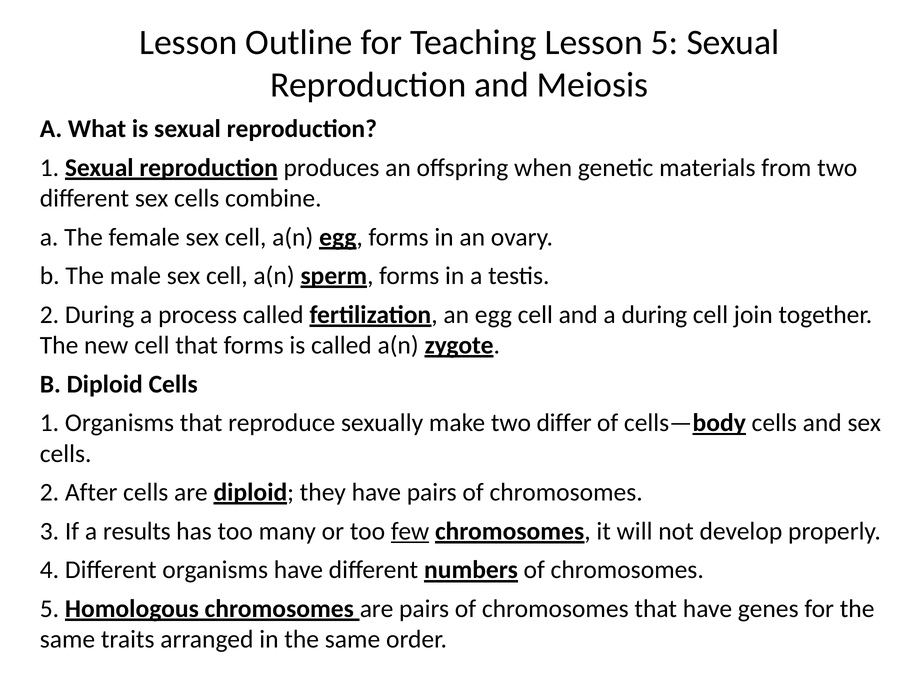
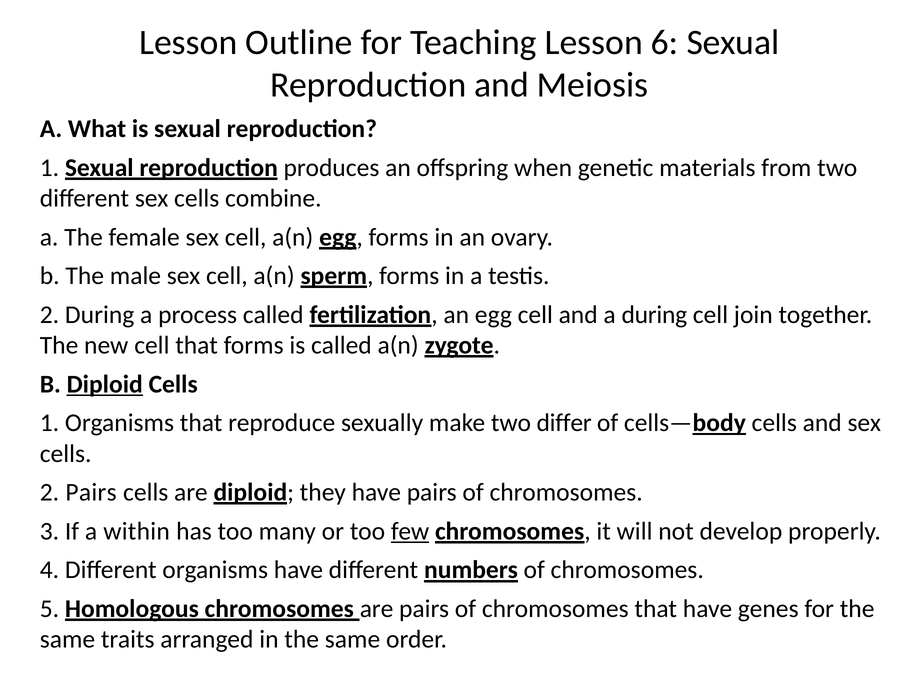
Lesson 5: 5 -> 6
Diploid at (105, 384) underline: none -> present
2 After: After -> Pairs
results: results -> within
